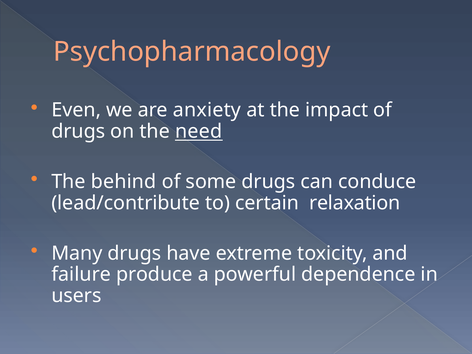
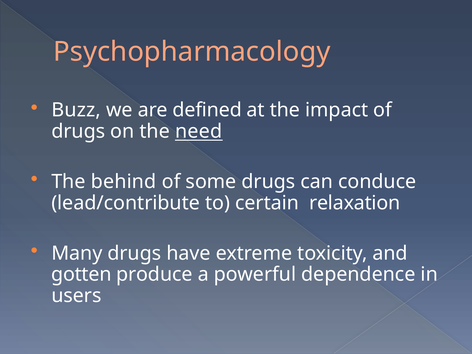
Even: Even -> Buzz
anxiety: anxiety -> defined
failure: failure -> gotten
